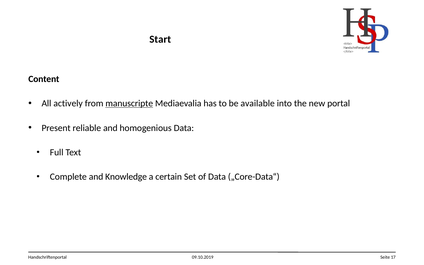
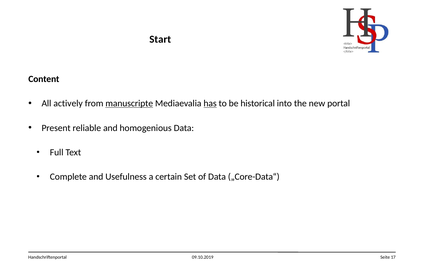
has underline: none -> present
available: available -> historical
Knowledge: Knowledge -> Usefulness
